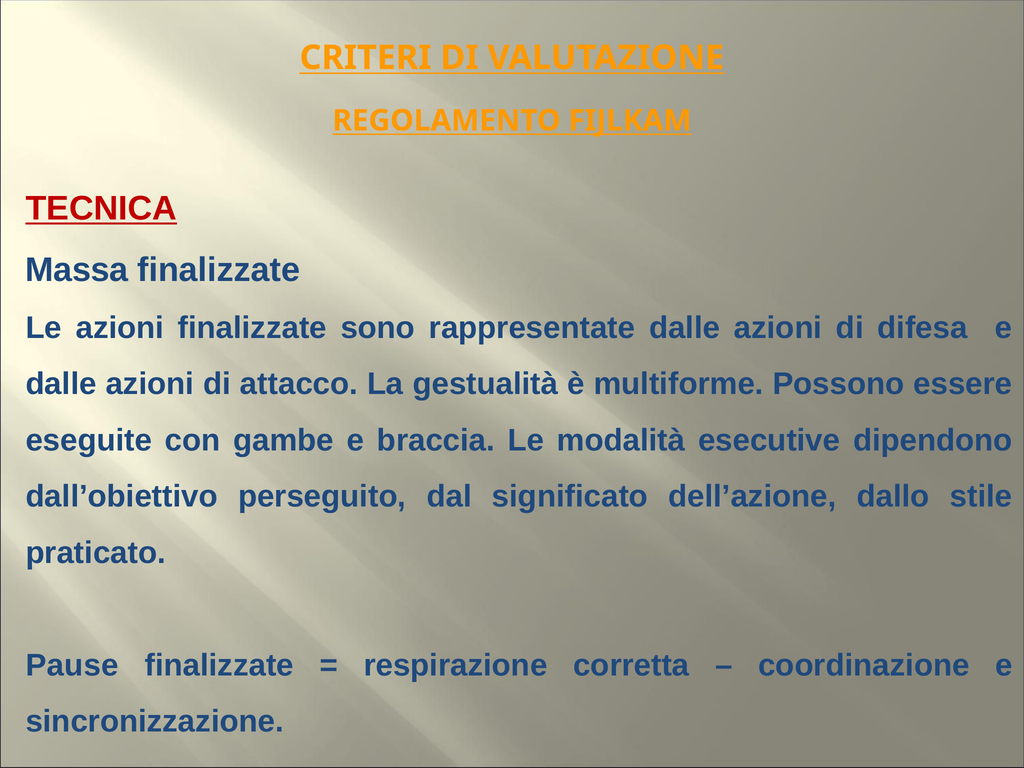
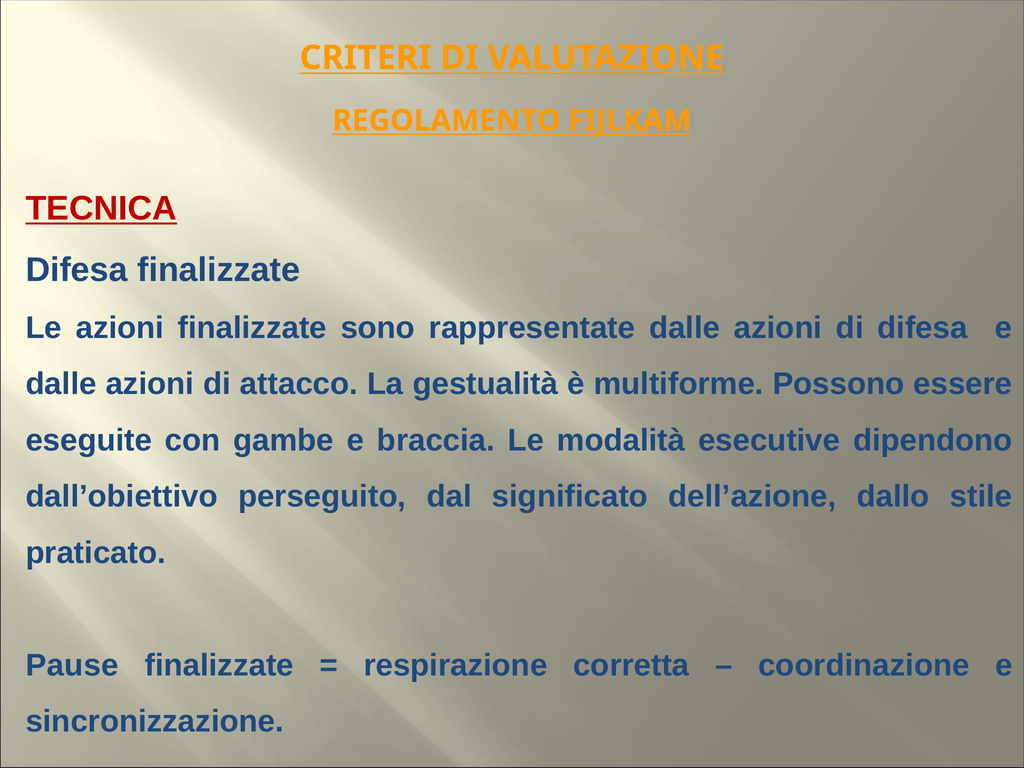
Massa at (77, 270): Massa -> Difesa
